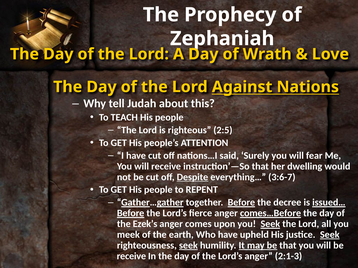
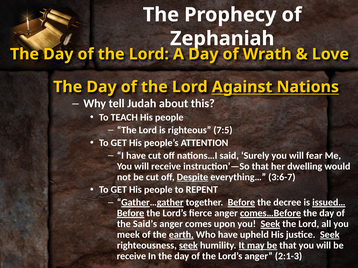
2:5: 2:5 -> 7:5
Ezek’s: Ezek’s -> Said’s
earth underline: none -> present
